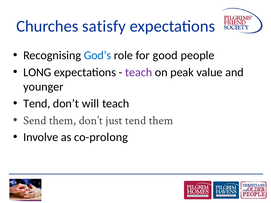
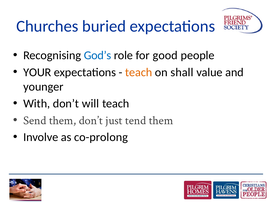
satisfy: satisfy -> buried
LONG: LONG -> YOUR
teach at (139, 72) colour: purple -> orange
peak: peak -> shall
Tend at (37, 104): Tend -> With
